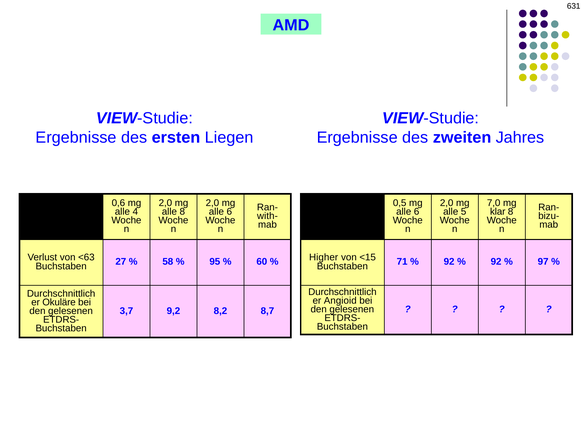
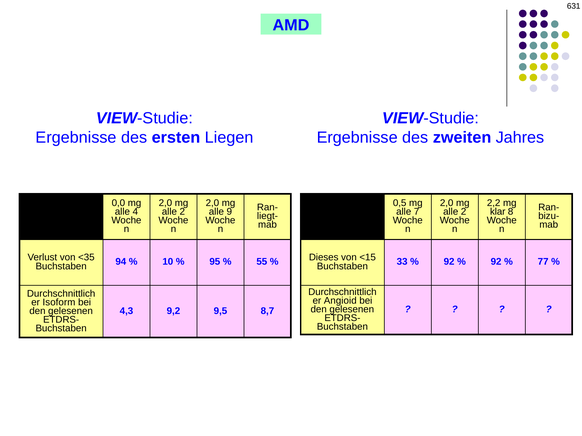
0,6: 0,6 -> 0,0
7,0: 7,0 -> 2,2
8 at (182, 212): 8 -> 2
6 at (229, 212): 6 -> 9
6 at (417, 212): 6 -> 7
5 at (464, 212): 5 -> 2
with-: with- -> liegt-
<63: <63 -> <35
Higher: Higher -> Dieses
27: 27 -> 94
58: 58 -> 10
60: 60 -> 55
71: 71 -> 33
97: 97 -> 77
Okuläre: Okuläre -> Isoform
3,7: 3,7 -> 4,3
8,2: 8,2 -> 9,5
